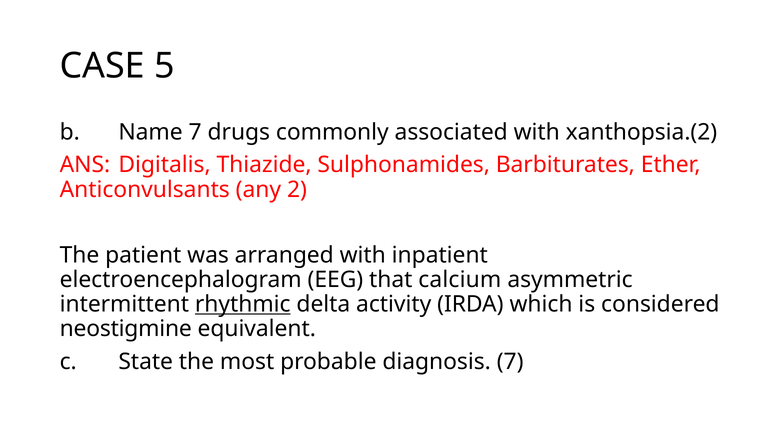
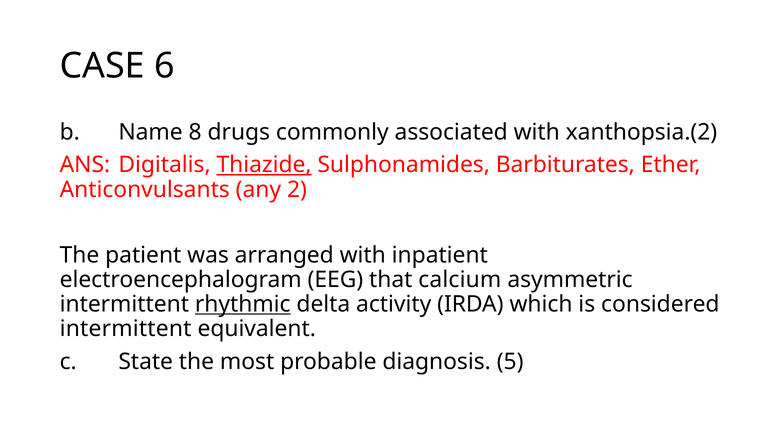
5: 5 -> 6
Name 7: 7 -> 8
Thiazide underline: none -> present
neostigmine at (126, 329): neostigmine -> intermittent
diagnosis 7: 7 -> 5
